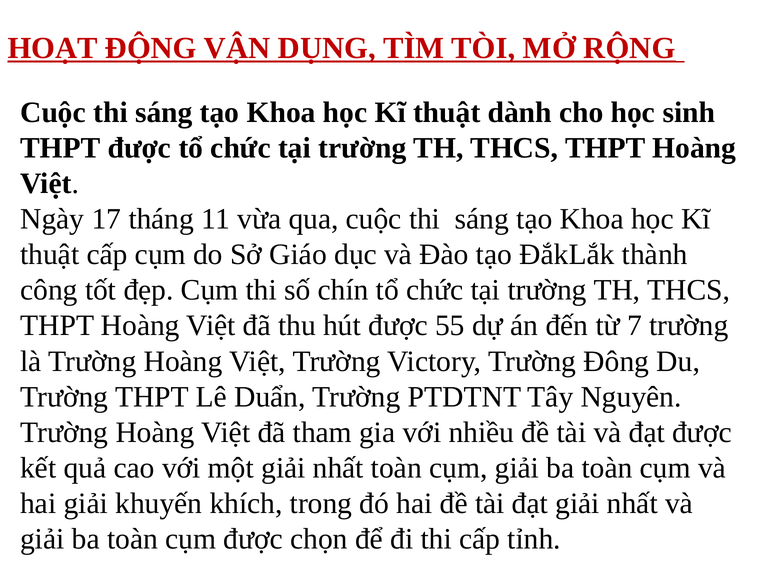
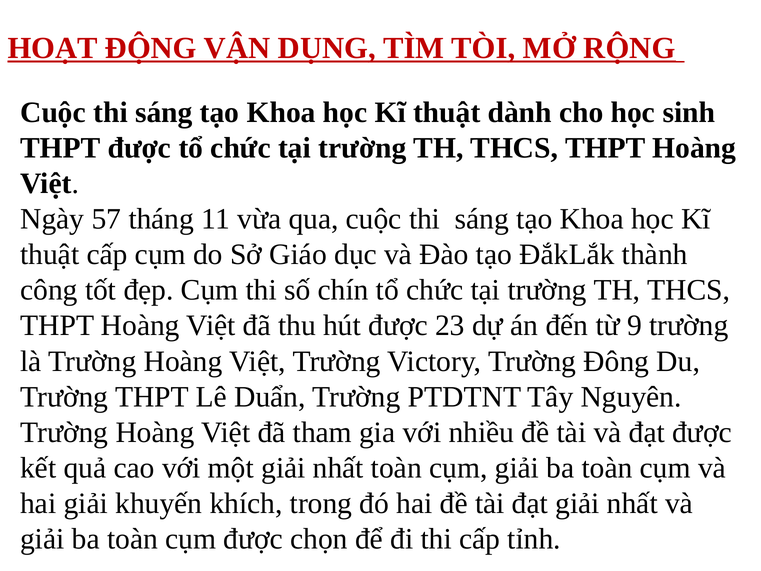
17: 17 -> 57
55: 55 -> 23
7: 7 -> 9
